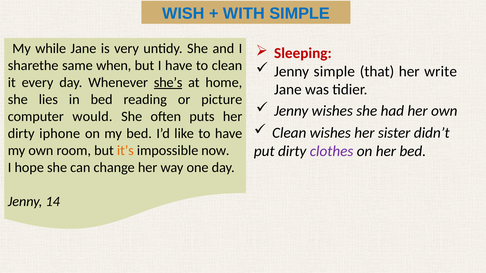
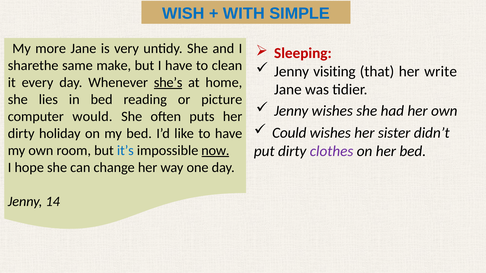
while: while -> more
when: when -> make
Jenny simple: simple -> visiting
Clean at (289, 133): Clean -> Could
iphone: iphone -> holiday
it’s colour: orange -> blue
now underline: none -> present
